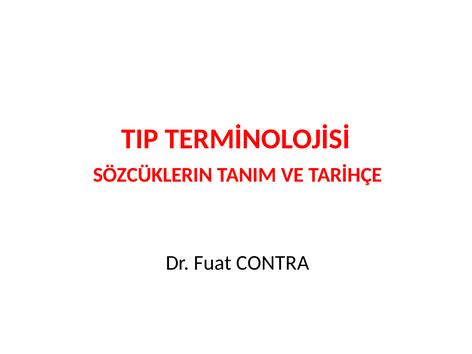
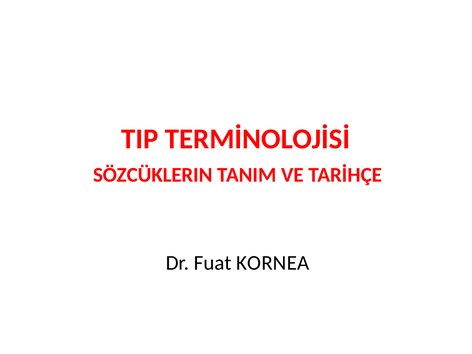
CONTRA: CONTRA -> KORNEA
